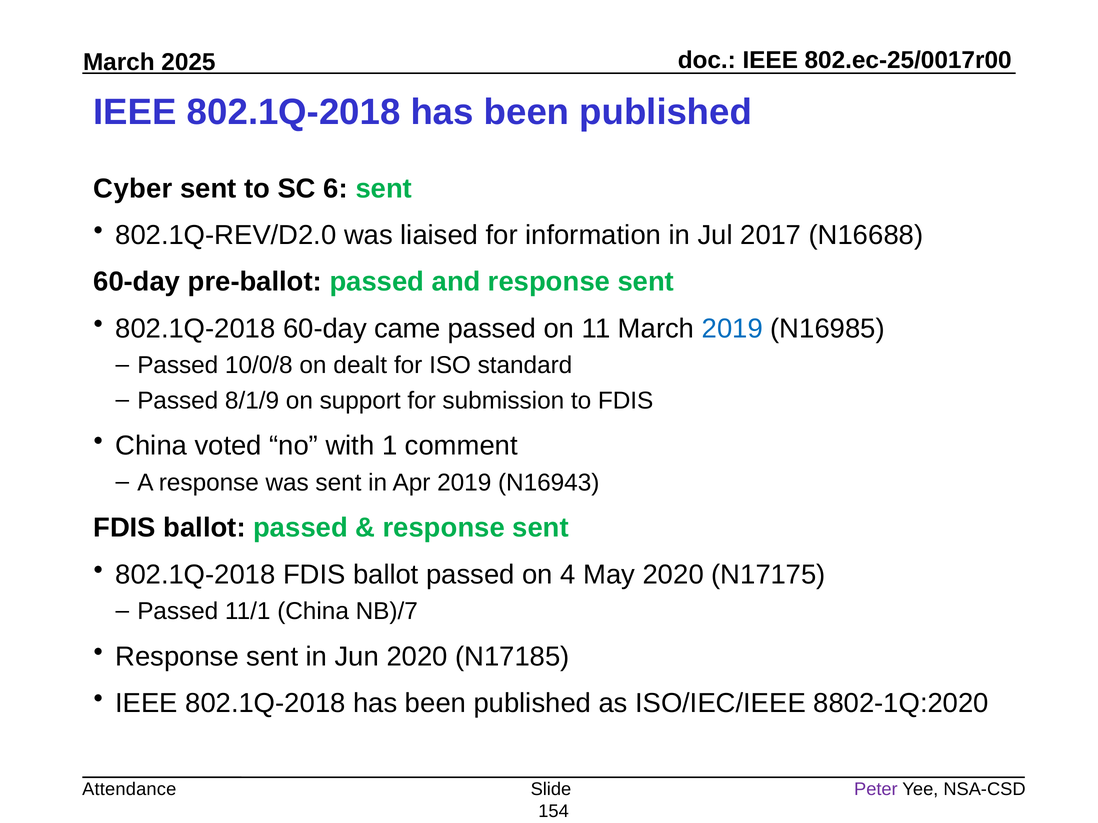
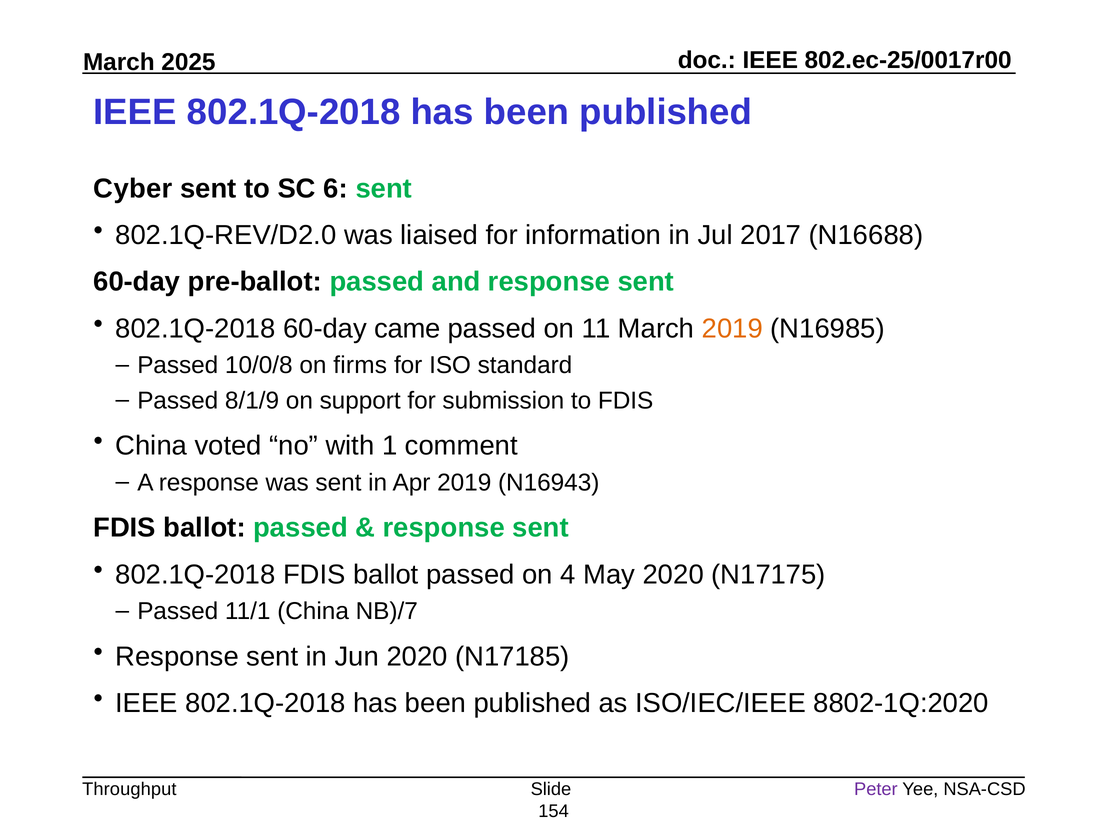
2019 at (732, 329) colour: blue -> orange
dealt: dealt -> firms
Attendance: Attendance -> Throughput
